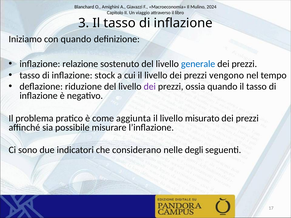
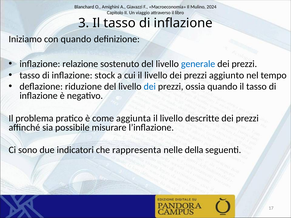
vengono: vengono -> aggiunto
dei at (150, 87) colour: purple -> blue
misurato: misurato -> descritte
considerano: considerano -> rappresenta
degli: degli -> della
